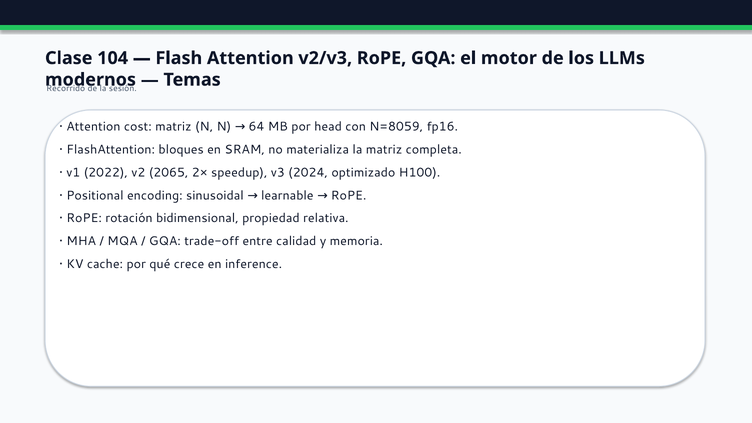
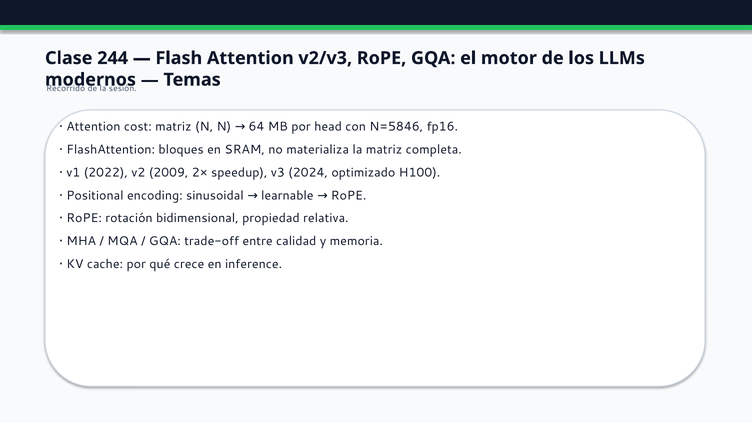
104: 104 -> 244
N=8059: N=8059 -> N=5846
2065: 2065 -> 2009
